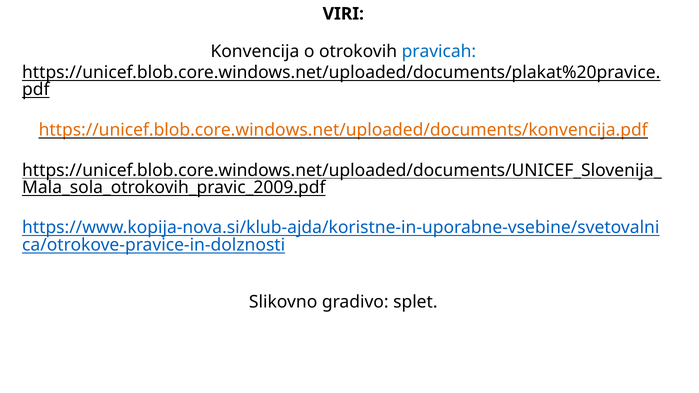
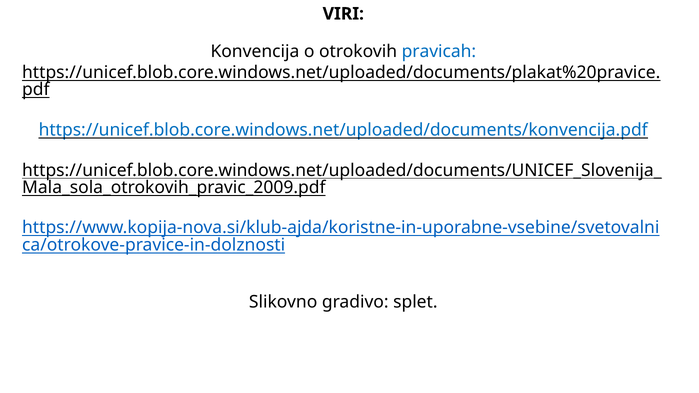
https://unicef.blob.core.windows.net/uploaded/documents/konvencija.pdf colour: orange -> blue
